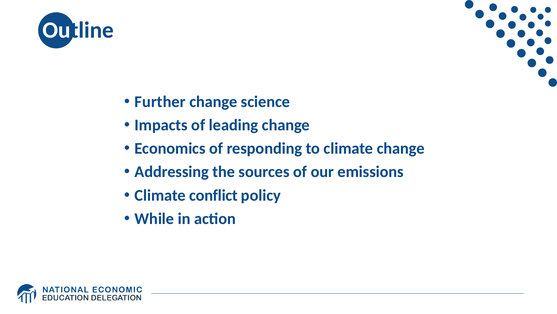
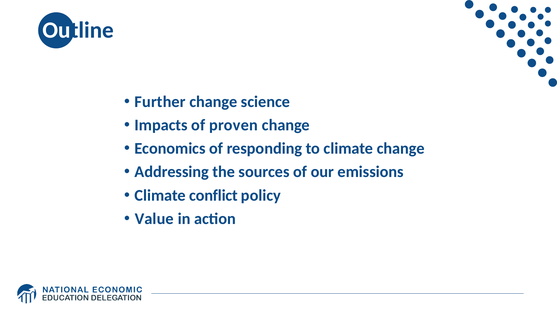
leading: leading -> proven
While: While -> Value
